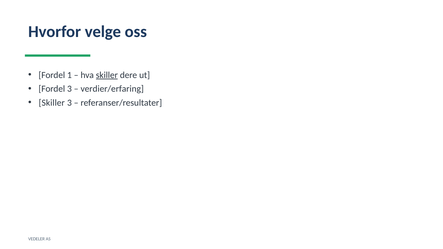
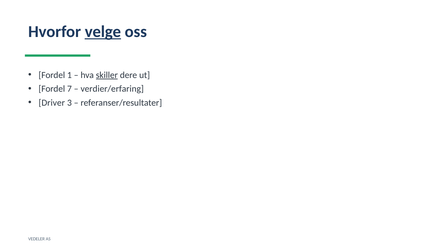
velge underline: none -> present
Fordel 3: 3 -> 7
Skiller at (52, 103): Skiller -> Driver
